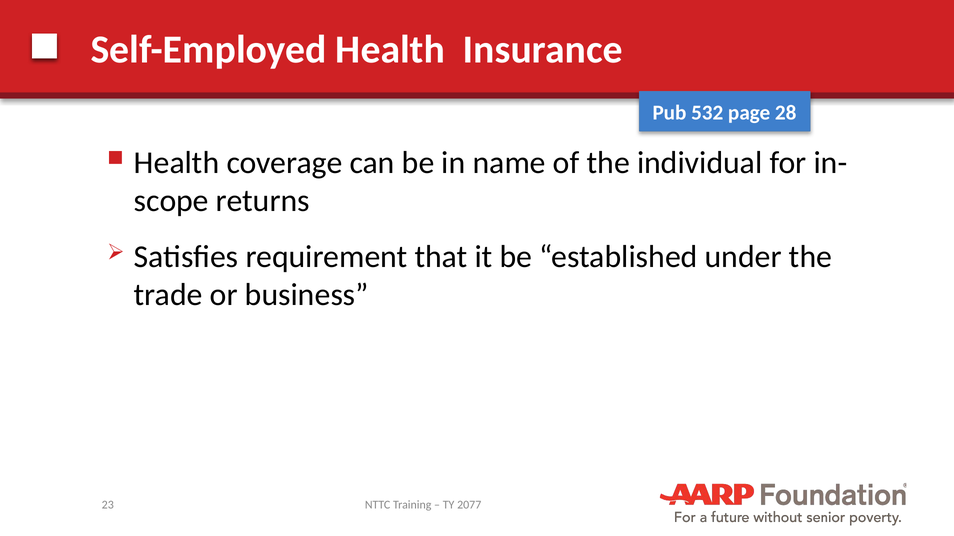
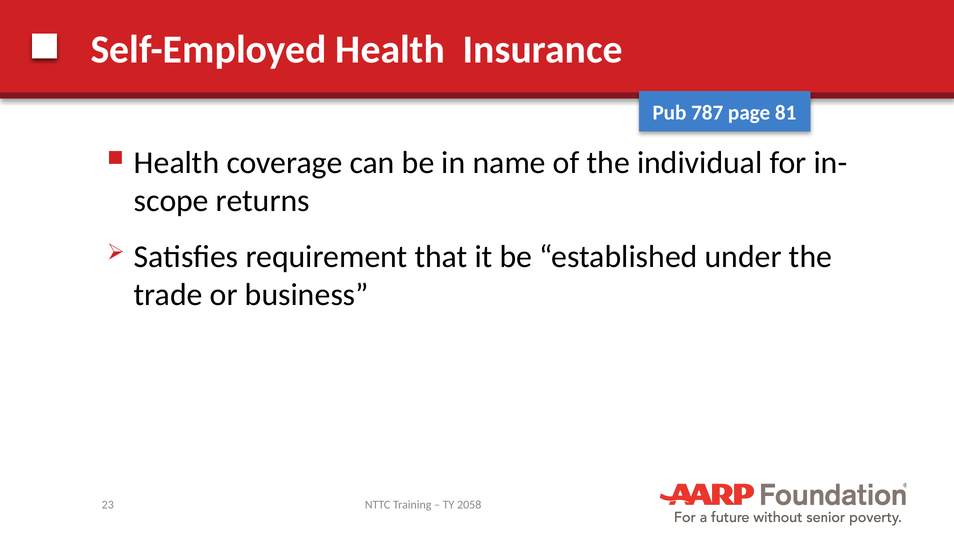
532: 532 -> 787
28: 28 -> 81
2077: 2077 -> 2058
